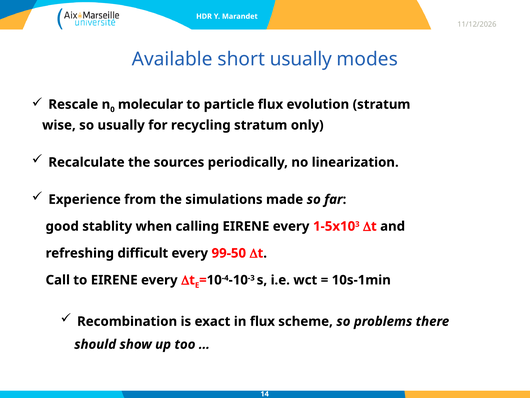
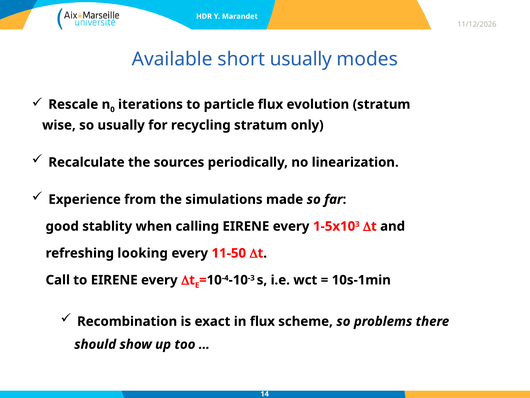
molecular: molecular -> iterations
difficult: difficult -> looking
99-50: 99-50 -> 11-50
